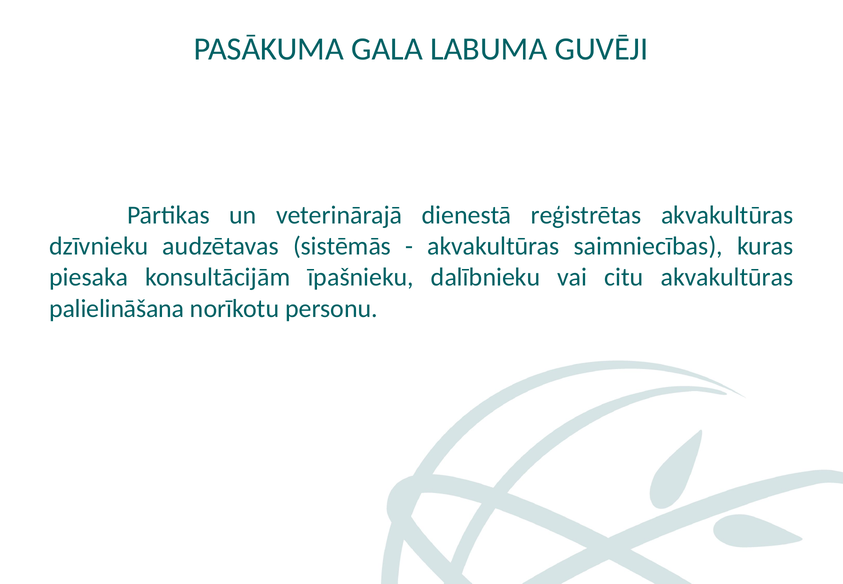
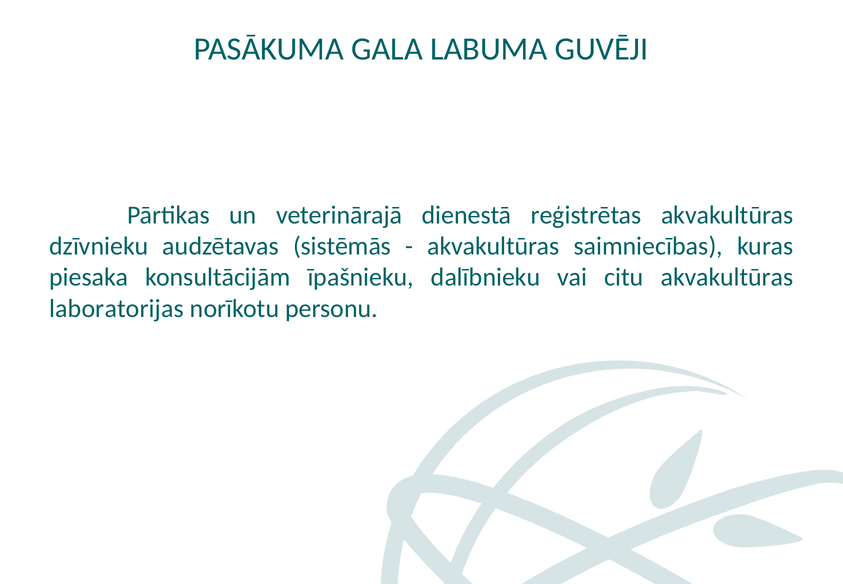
palielināšana: palielināšana -> laboratorijas
